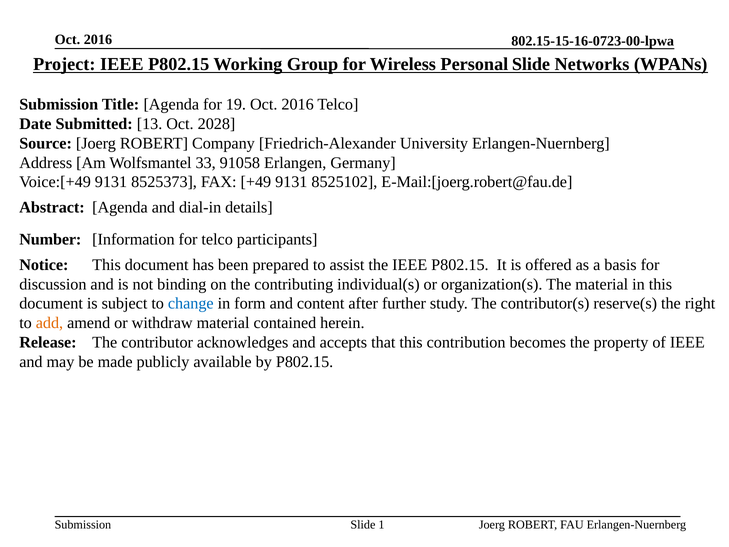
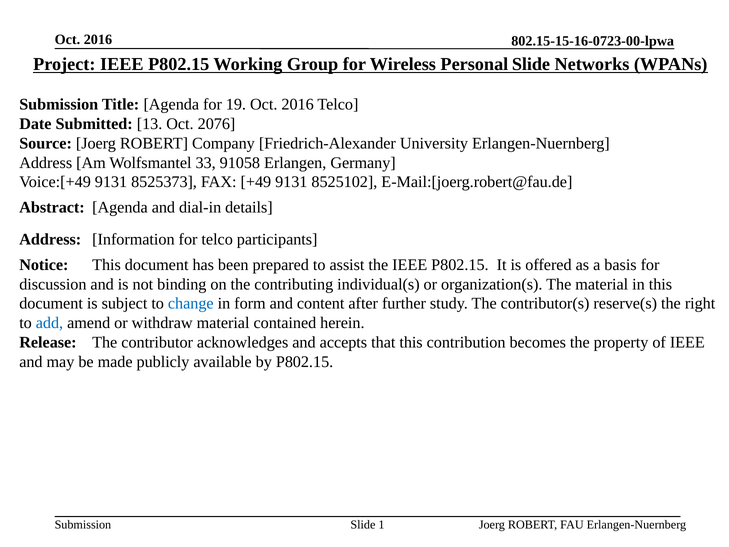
2028: 2028 -> 2076
Number at (50, 239): Number -> Address
add colour: orange -> blue
